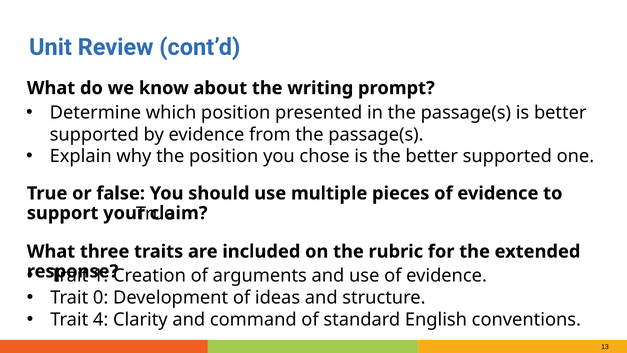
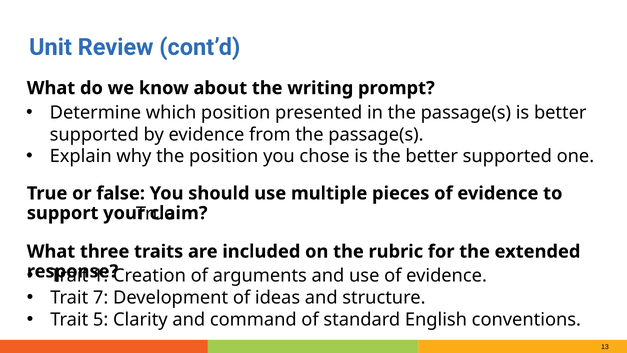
0: 0 -> 7
4: 4 -> 5
